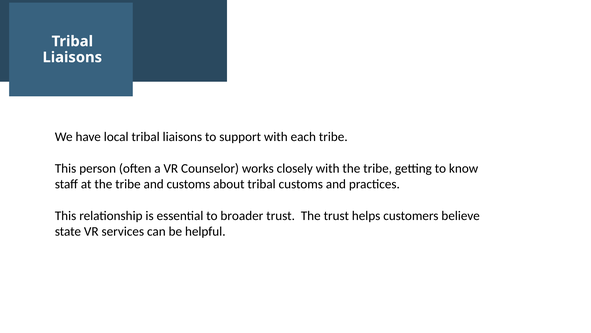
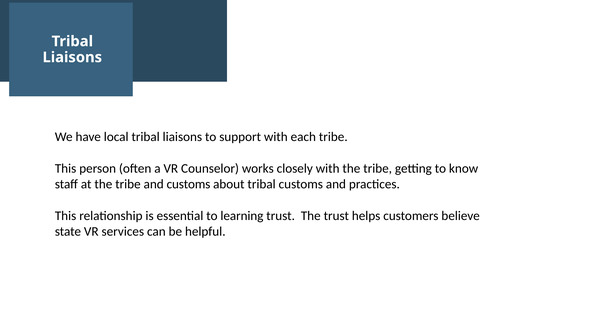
broader: broader -> learning
